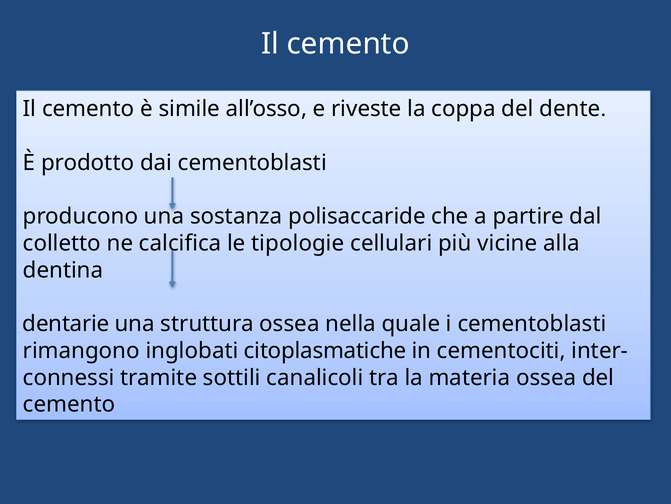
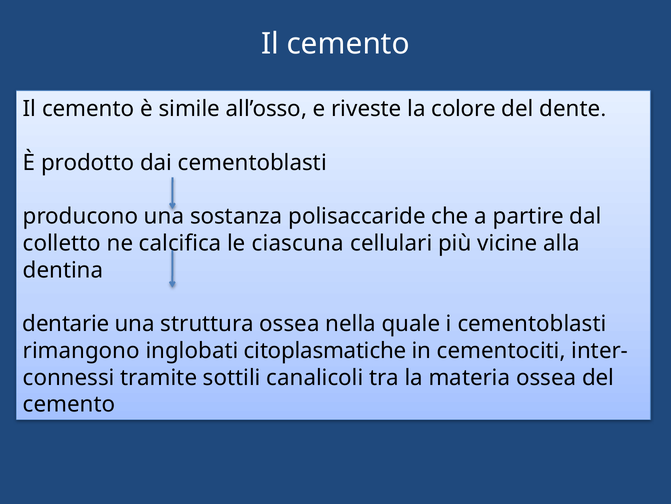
coppa: coppa -> colore
tipologie: tipologie -> ciascuna
